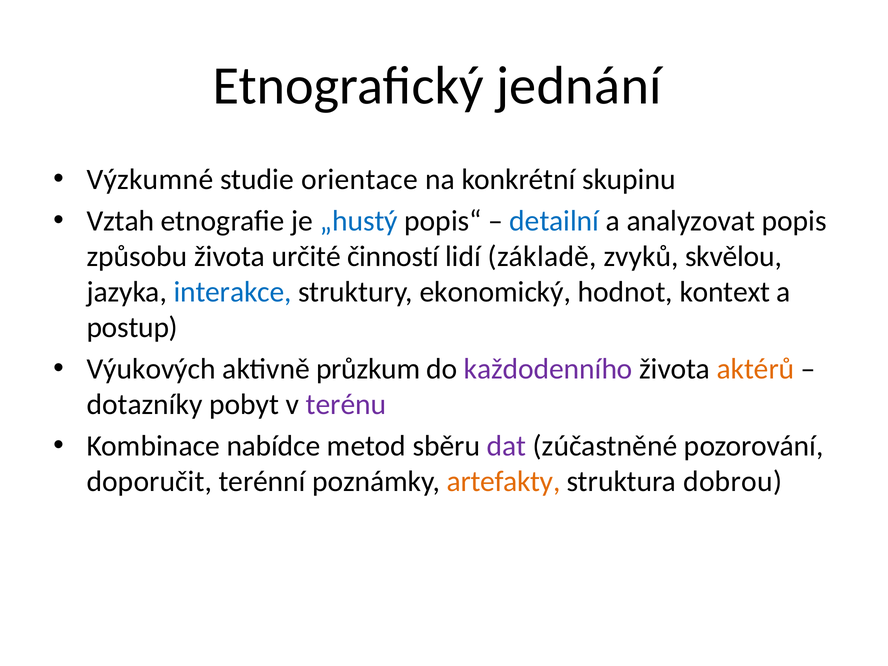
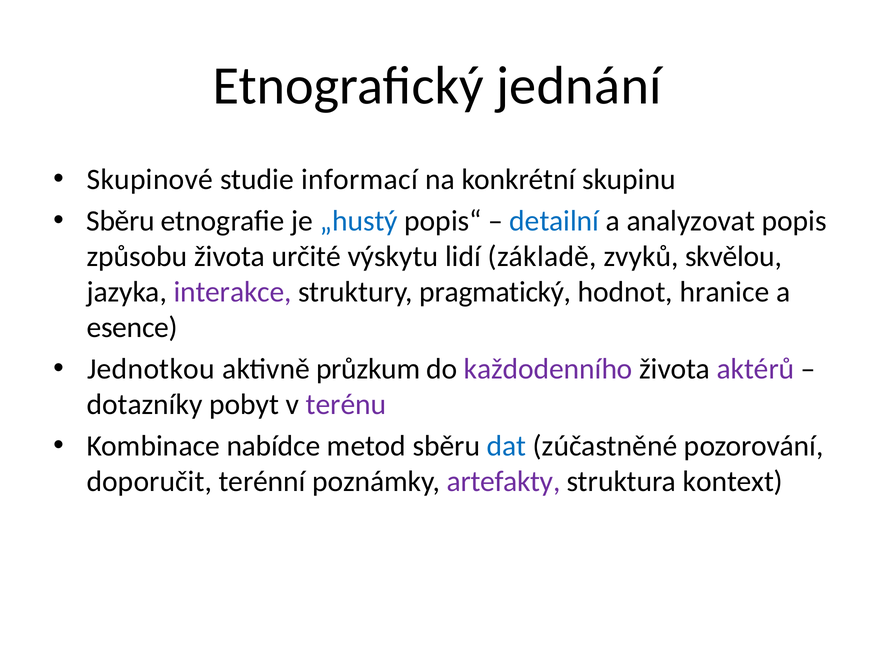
Výzkumné: Výzkumné -> Skupinové
orientace: orientace -> informací
Vztah at (120, 221): Vztah -> Sběru
činností: činností -> výskytu
interakce colour: blue -> purple
ekonomický: ekonomický -> pragmatický
kontext: kontext -> hranice
postup: postup -> esence
Výukových: Výukových -> Jednotkou
aktérů colour: orange -> purple
dat colour: purple -> blue
artefakty colour: orange -> purple
dobrou: dobrou -> kontext
